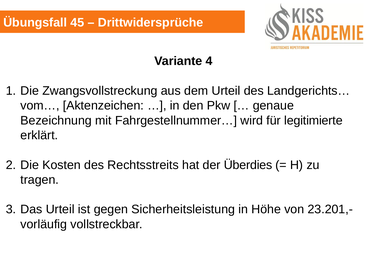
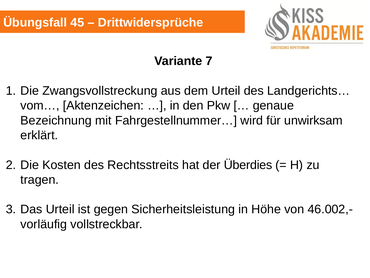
4: 4 -> 7
legitimierte: legitimierte -> unwirksam
23.201,-: 23.201,- -> 46.002,-
